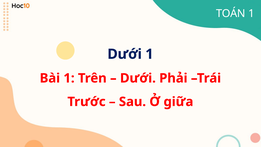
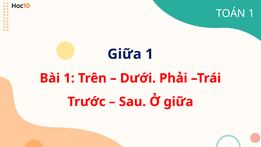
Dưới at (125, 54): Dưới -> Giữa
